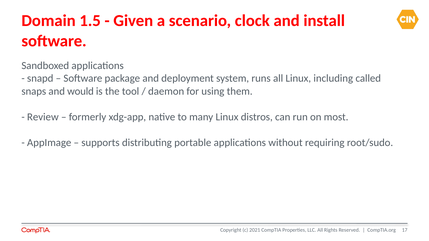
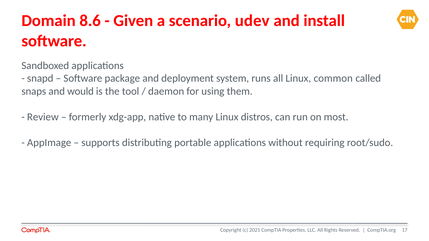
1.5: 1.5 -> 8.6
clock: clock -> udev
including: including -> common
